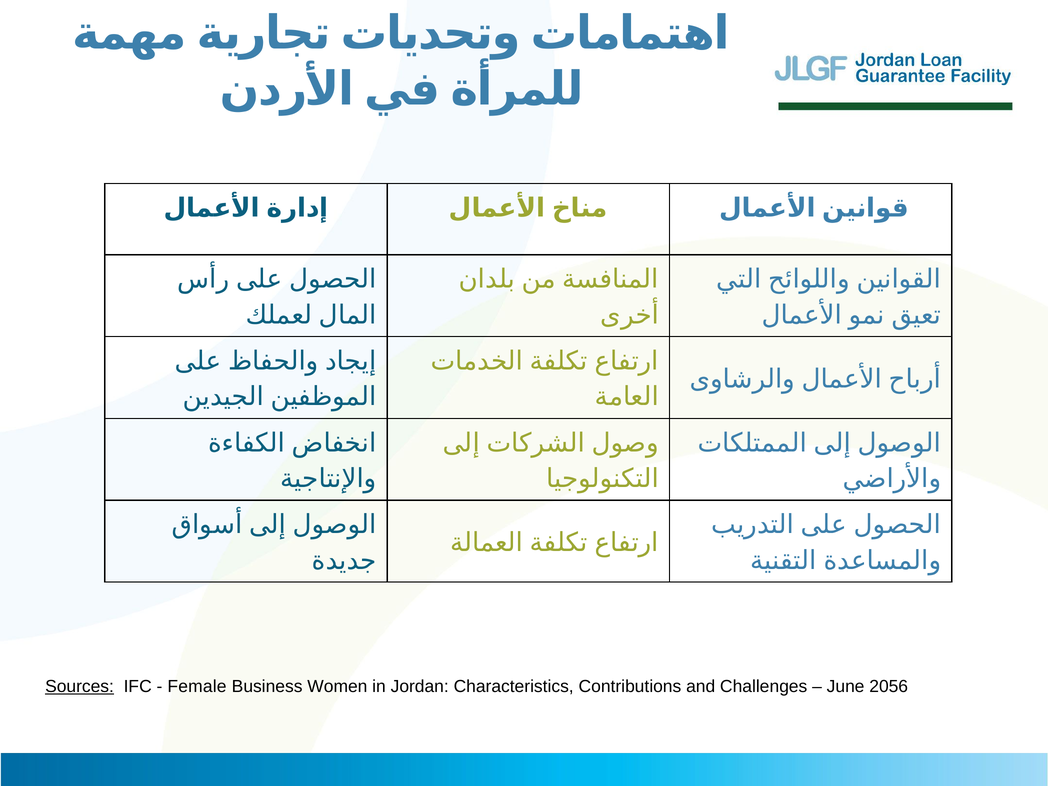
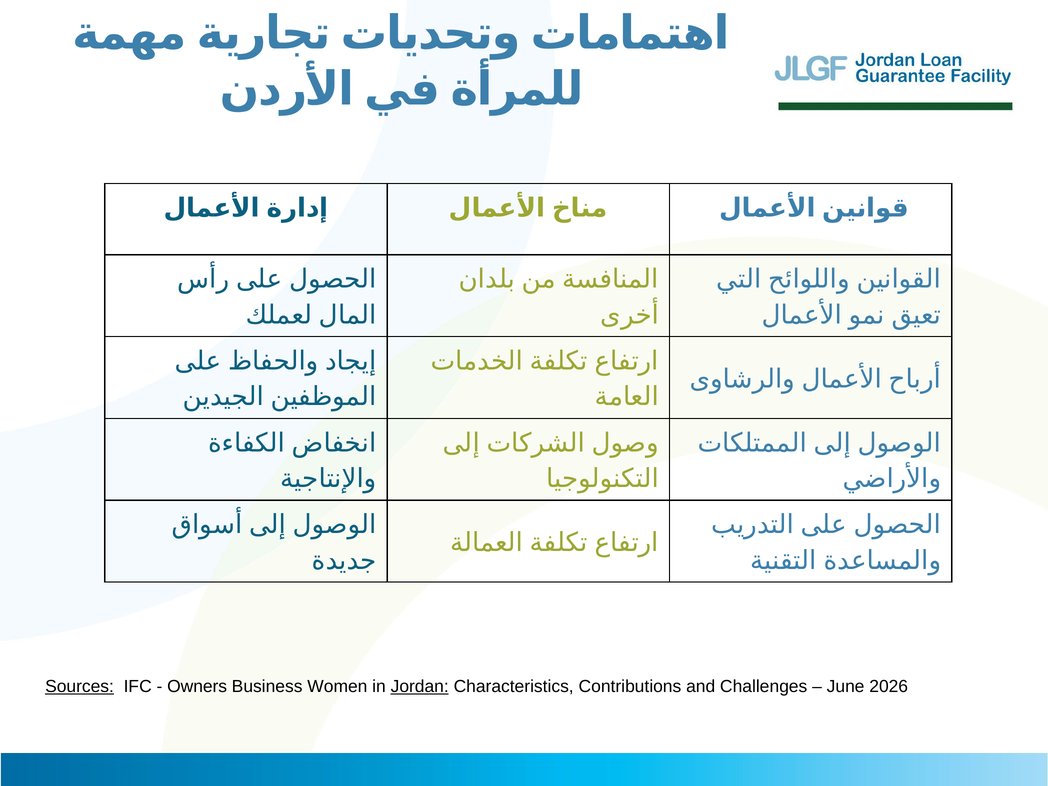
Female: Female -> Owners
Jordan underline: none -> present
2056: 2056 -> 2026
